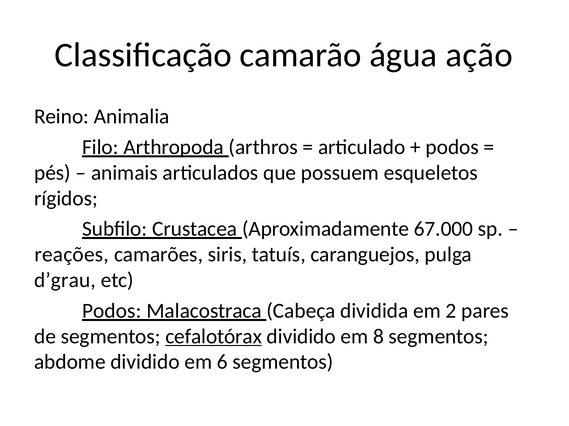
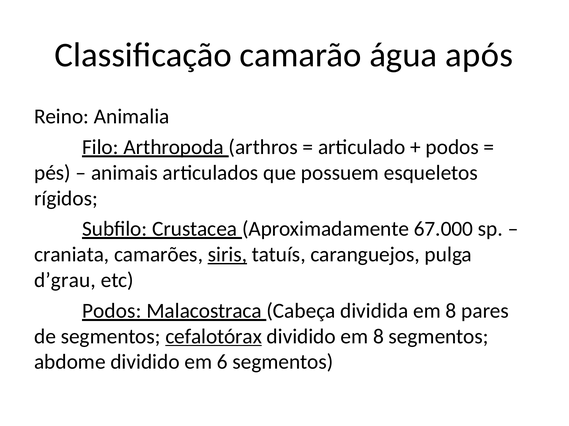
ação: ação -> após
reações: reações -> craniata
siris underline: none -> present
dividida em 2: 2 -> 8
